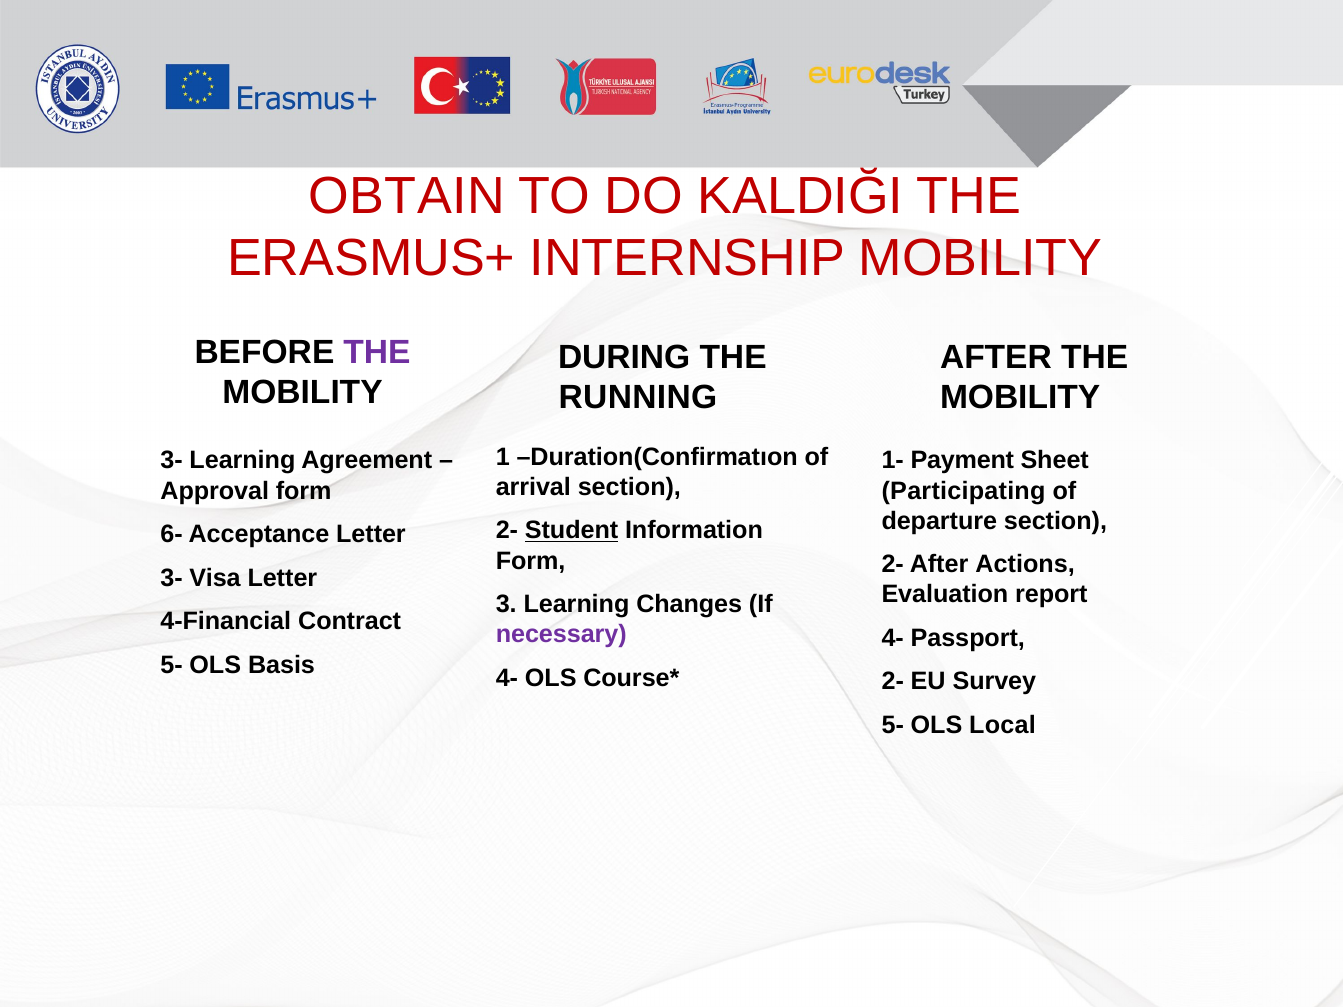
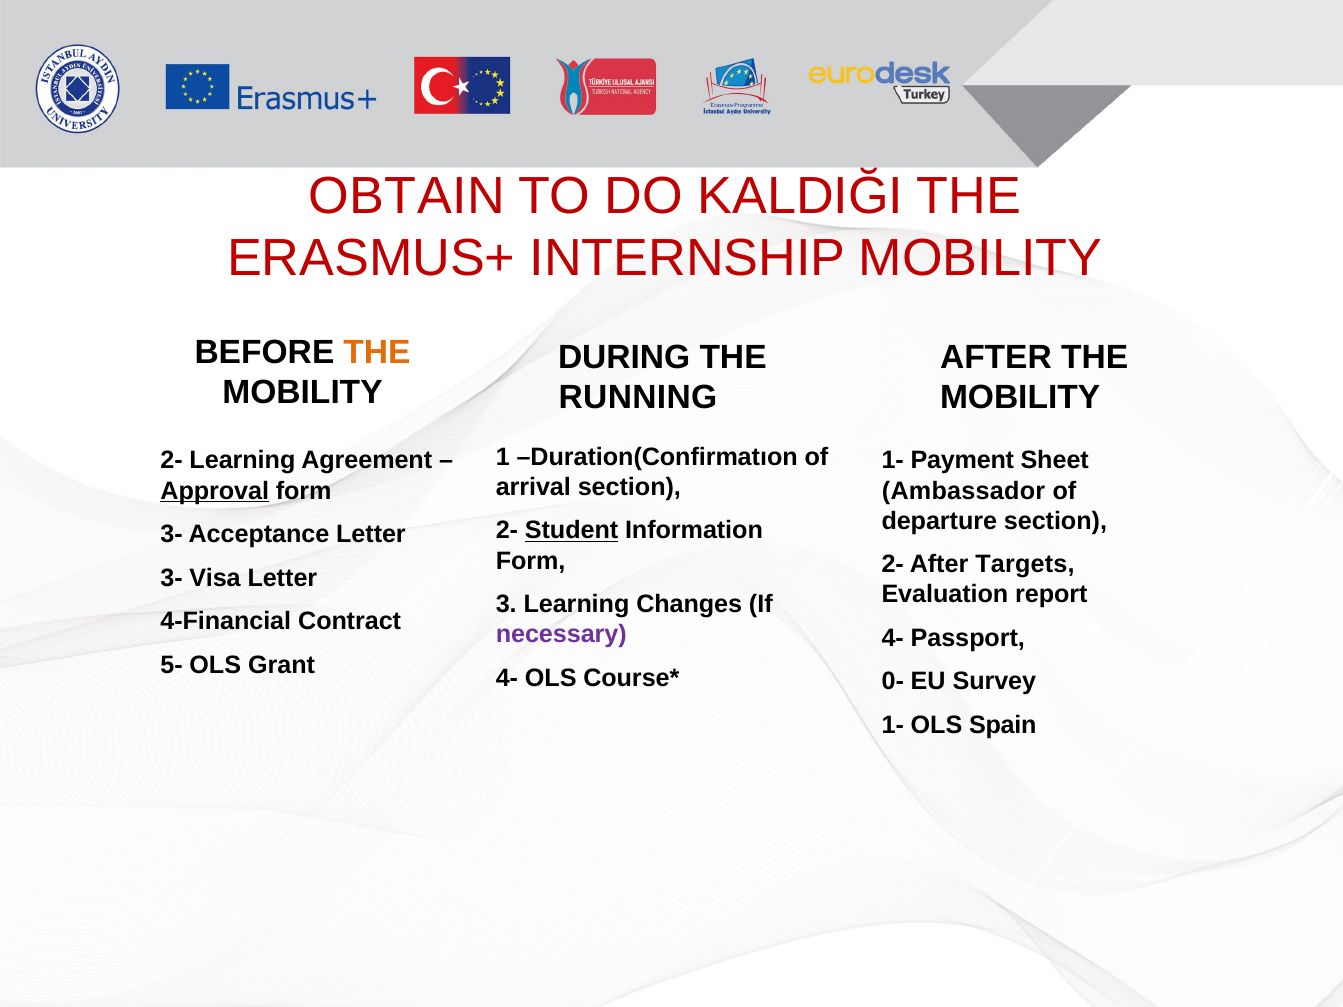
THE at (377, 352) colour: purple -> orange
3- at (172, 461): 3- -> 2-
Approval underline: none -> present
Participating: Participating -> Ambassador
6- at (172, 534): 6- -> 3-
Actions: Actions -> Targets
Basis: Basis -> Grant
2- at (893, 682): 2- -> 0-
5- at (893, 725): 5- -> 1-
Local: Local -> Spain
